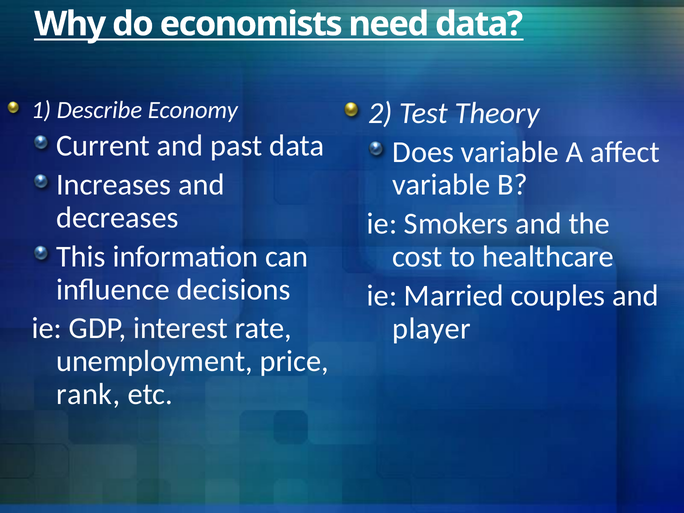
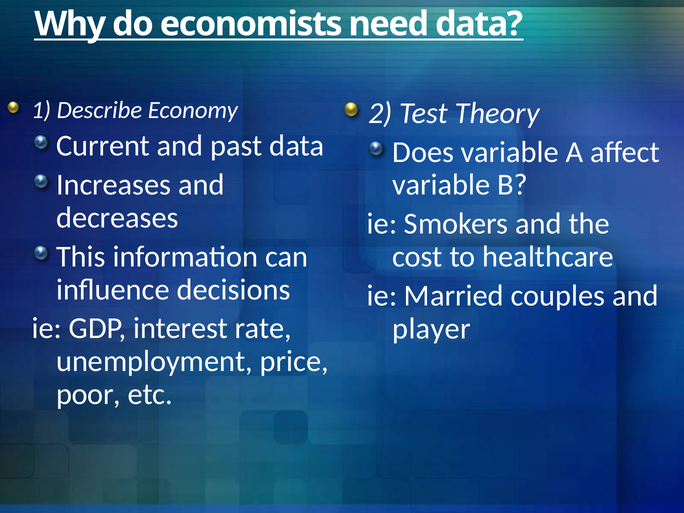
rank: rank -> poor
